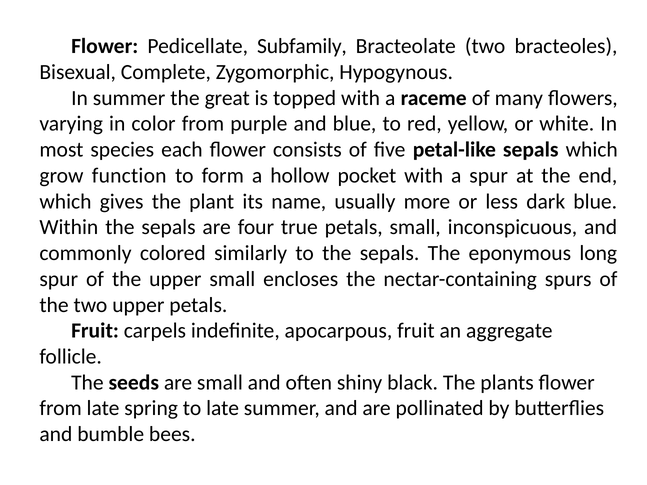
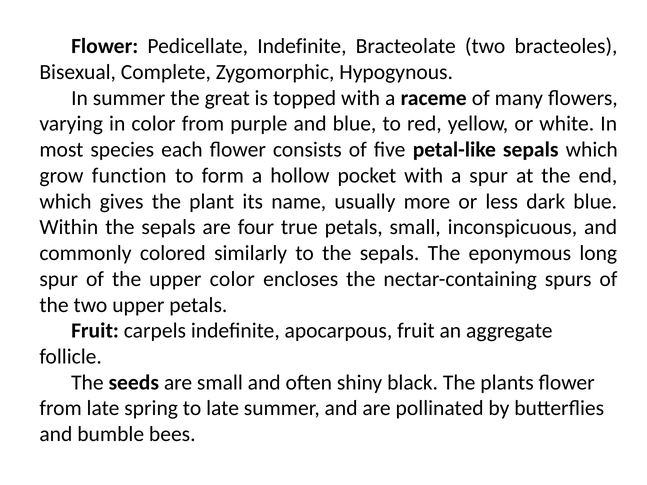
Pedicellate Subfamily: Subfamily -> Indefinite
upper small: small -> color
